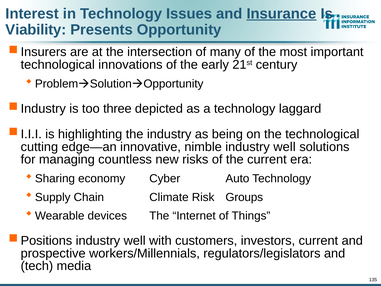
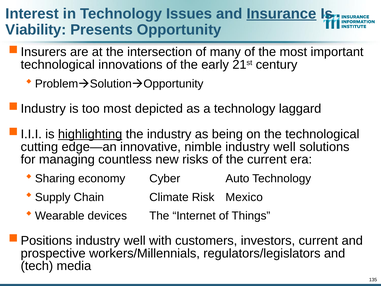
too three: three -> most
highlighting underline: none -> present
Groups: Groups -> Mexico
